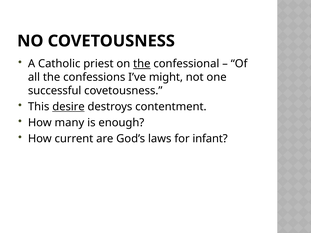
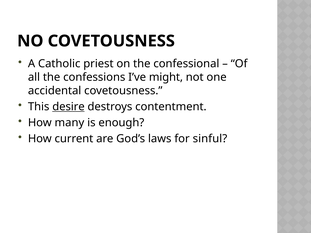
the at (142, 64) underline: present -> none
successful: successful -> accidental
infant: infant -> sinful
